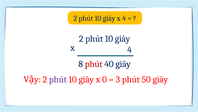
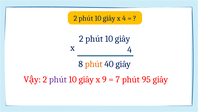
phút at (94, 64) colour: red -> orange
0: 0 -> 9
3: 3 -> 7
50: 50 -> 95
